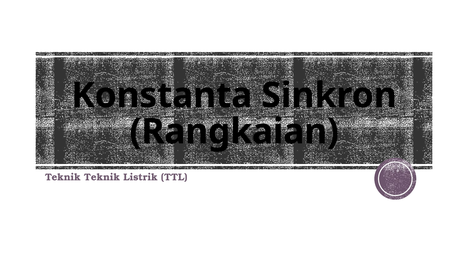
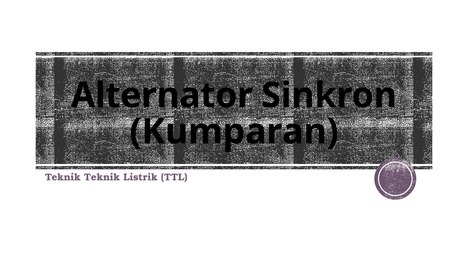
Konstanta: Konstanta -> Alternator
Rangkaian: Rangkaian -> Kumparan
